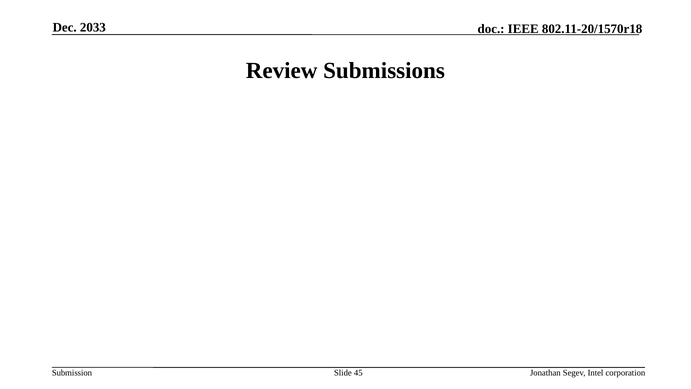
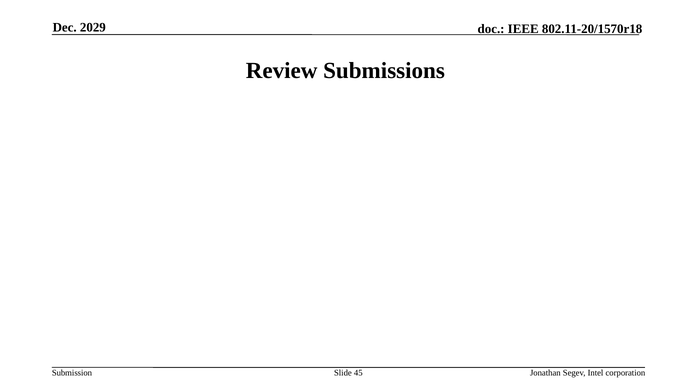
2033: 2033 -> 2029
